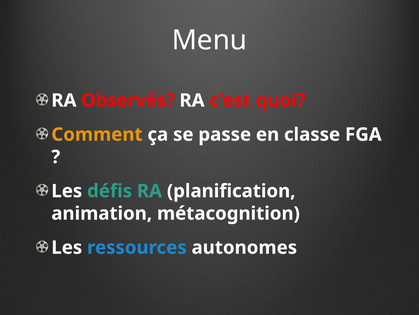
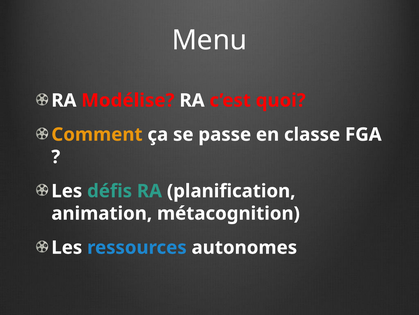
Observés: Observés -> Modélise
